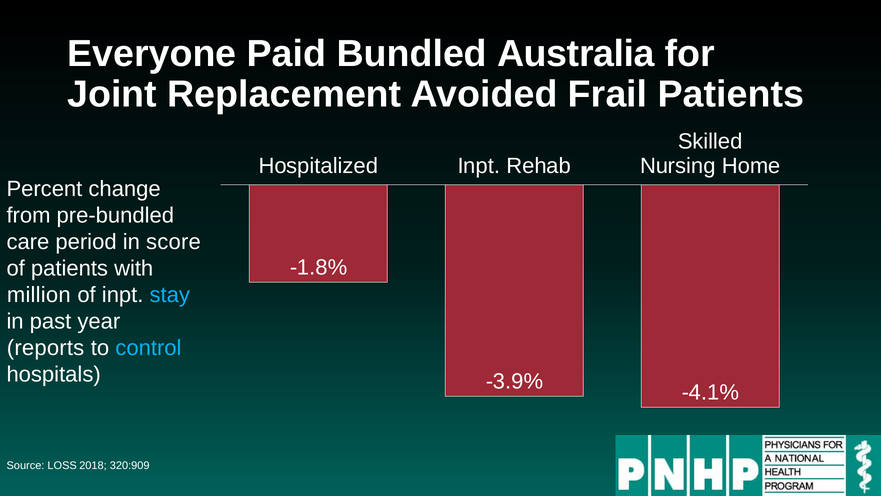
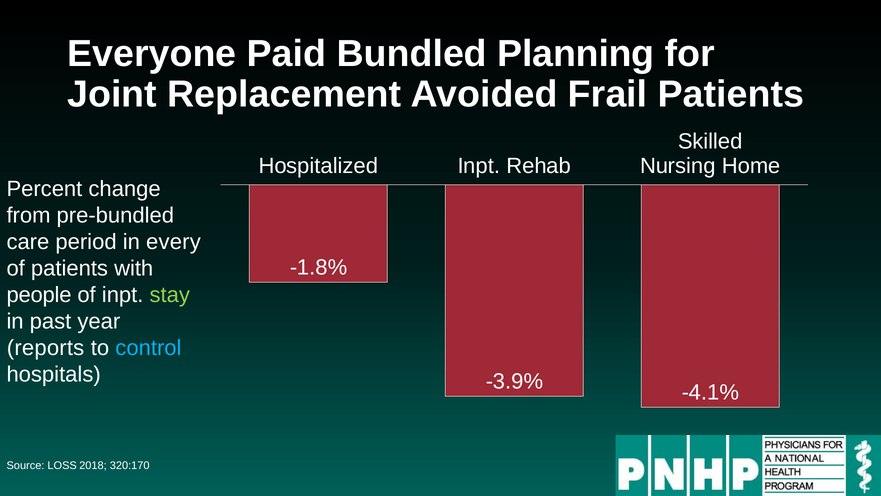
Australia: Australia -> Planning
score: score -> every
million: million -> people
stay colour: light blue -> light green
320:909: 320:909 -> 320:170
